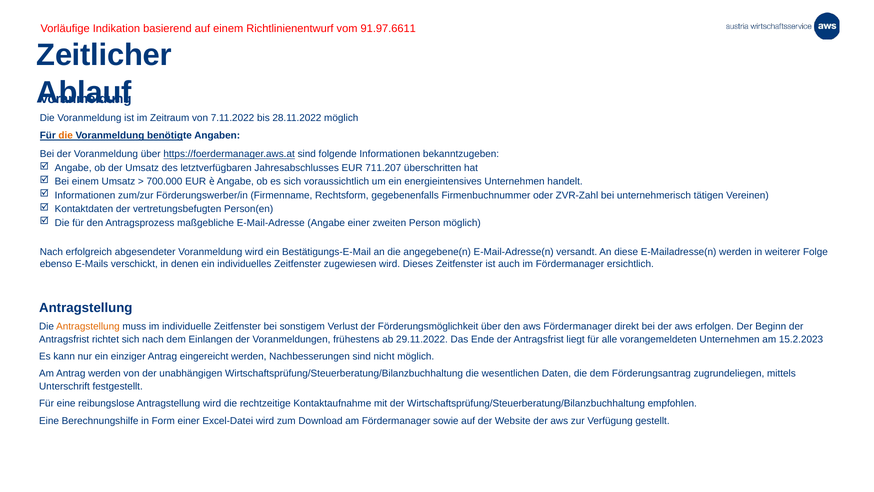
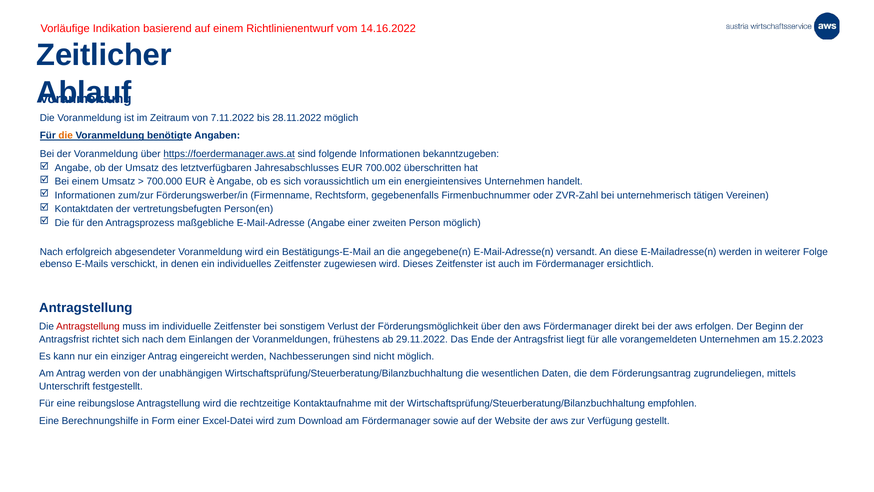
91.97.6611: 91.97.6611 -> 14.16.2022
711.207: 711.207 -> 700.002
Antragstellung at (88, 326) colour: orange -> red
